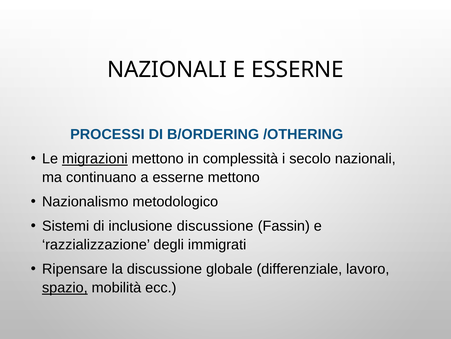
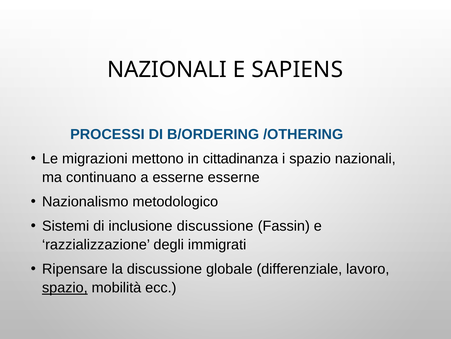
E ESSERNE: ESSERNE -> SAPIENS
migrazioni underline: present -> none
complessità: complessità -> cittadinanza
i secolo: secolo -> spazio
esserne mettono: mettono -> esserne
